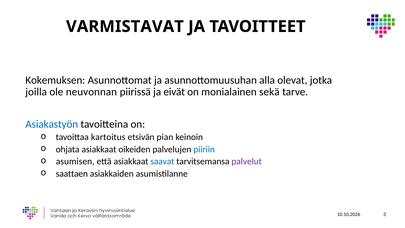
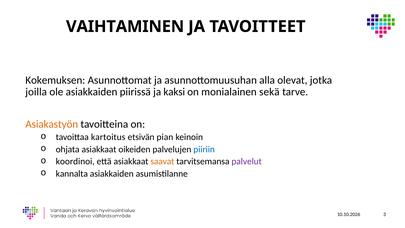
VARMISTAVAT: VARMISTAVAT -> VAIHTAMINEN
ole neuvonnan: neuvonnan -> asiakkaiden
eivät: eivät -> kaksi
Asiakastyön colour: blue -> orange
asumisen: asumisen -> koordinoi
saavat colour: blue -> orange
saattaen: saattaen -> kannalta
